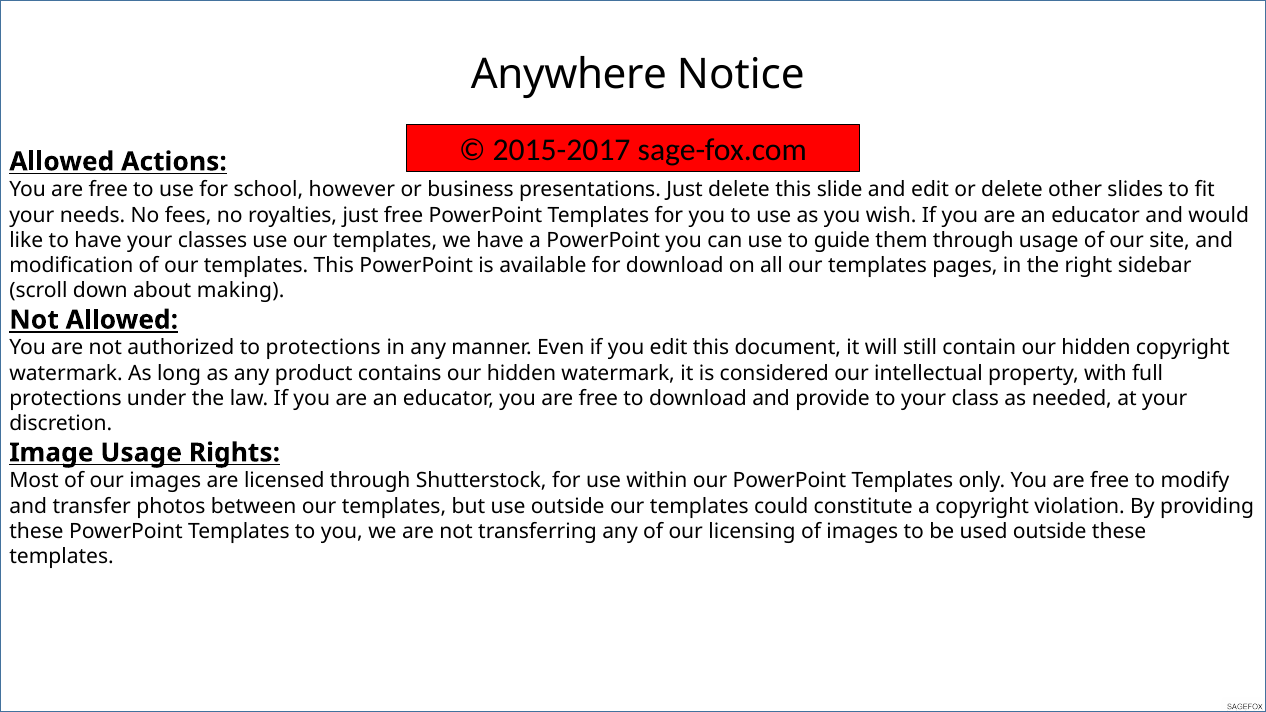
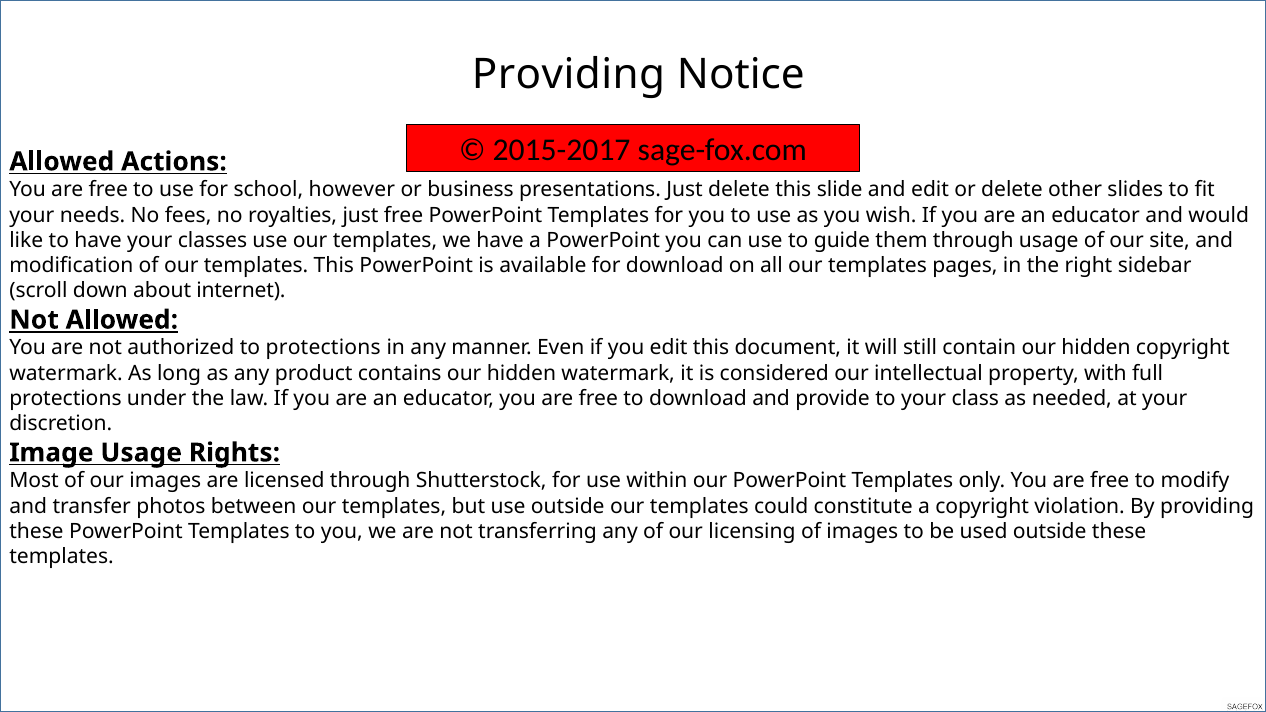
Anywhere at (569, 75): Anywhere -> Providing
making: making -> internet
